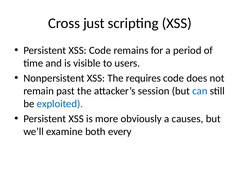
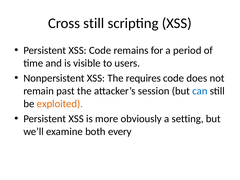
Cross just: just -> still
exploited colour: blue -> orange
causes: causes -> setting
